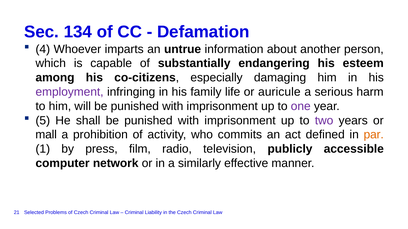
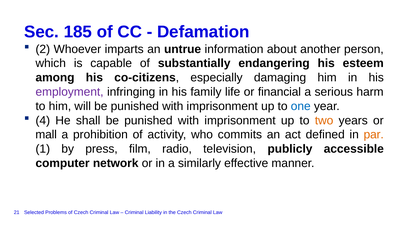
134: 134 -> 185
4: 4 -> 2
auricule: auricule -> financial
one colour: purple -> blue
5: 5 -> 4
two colour: purple -> orange
